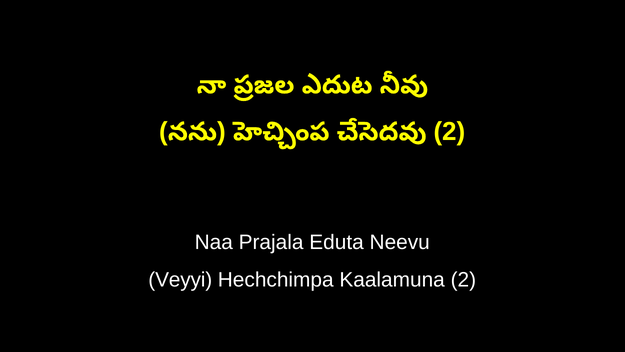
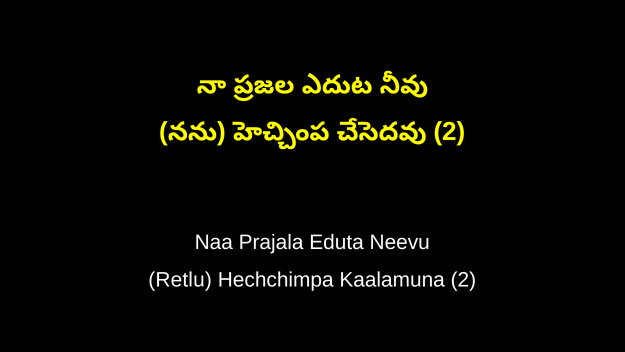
Veyyi: Veyyi -> Retlu
